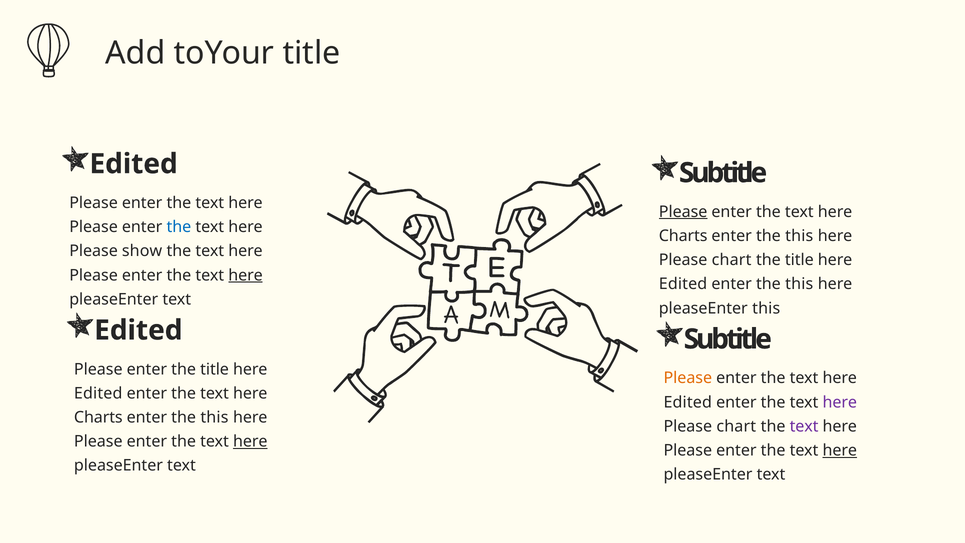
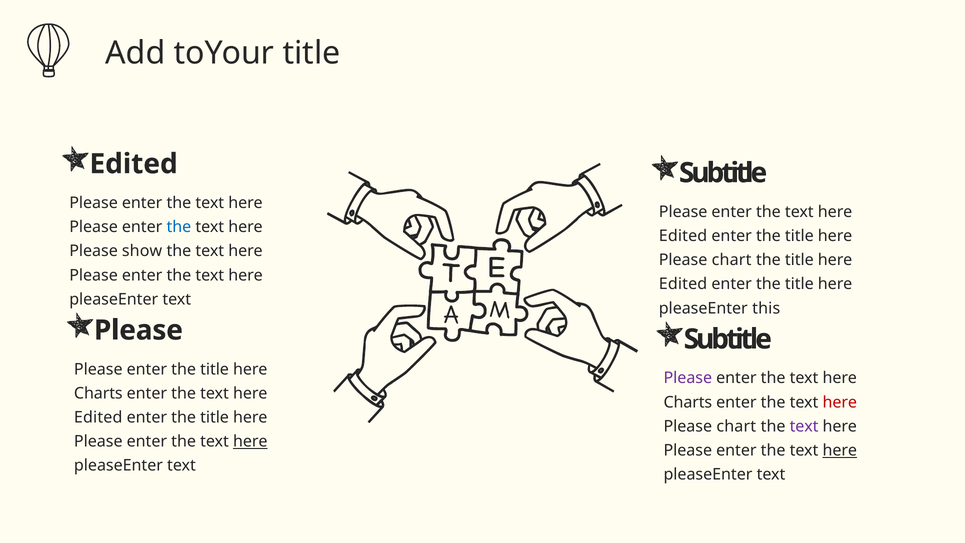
Please at (683, 212) underline: present -> none
Charts at (683, 236): Charts -> Edited
this at (799, 236): this -> title
here at (246, 275) underline: present -> none
this at (799, 284): this -> title
Edited at (138, 330): Edited -> Please
Please at (688, 378) colour: orange -> purple
Edited at (98, 393): Edited -> Charts
Edited at (688, 402): Edited -> Charts
here at (840, 402) colour: purple -> red
Charts at (98, 417): Charts -> Edited
this at (214, 417): this -> title
